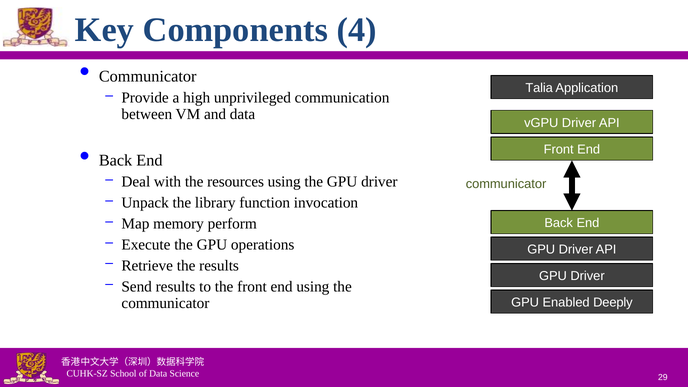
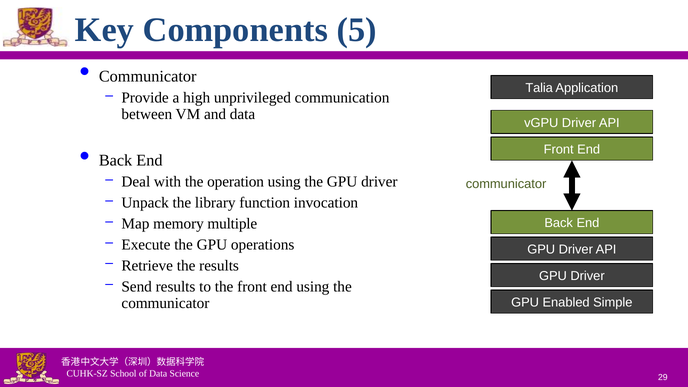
4: 4 -> 5
resources: resources -> operation
perform: perform -> multiple
Deeply: Deeply -> Simple
